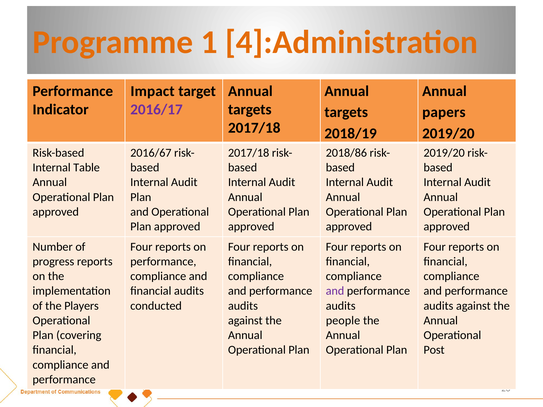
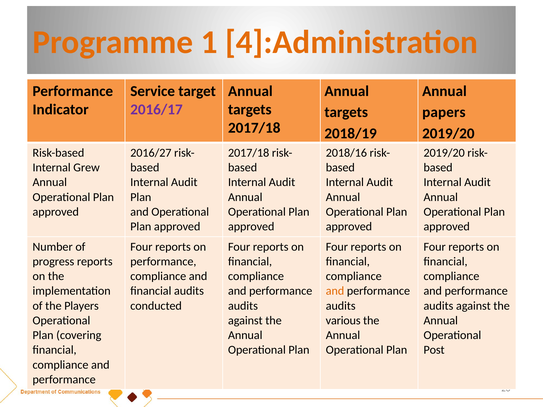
Impact: Impact -> Service
2016/67: 2016/67 -> 2016/27
2018/86: 2018/86 -> 2018/16
Table: Table -> Grew
and at (335, 291) colour: purple -> orange
people: people -> various
